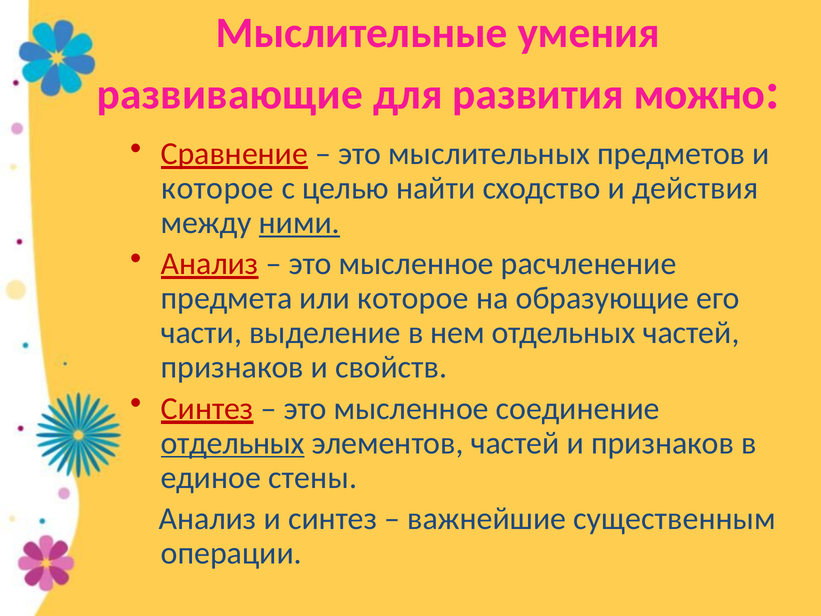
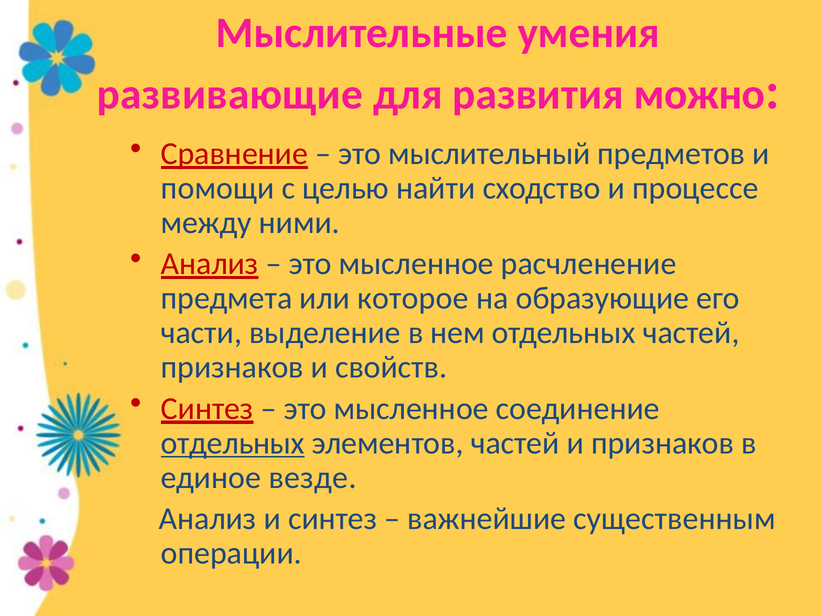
мыслительных: мыслительных -> мыслительный
которое at (218, 188): которое -> помощи
действия: действия -> процессе
ними underline: present -> none
стены: стены -> везде
